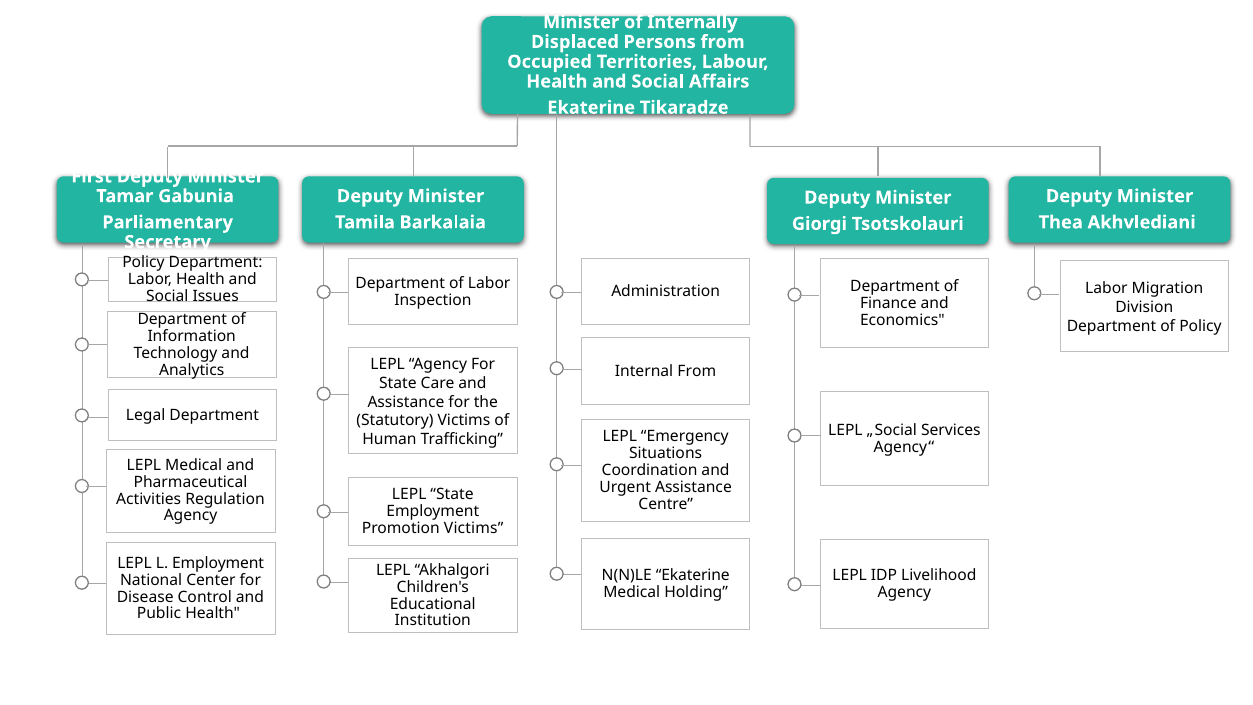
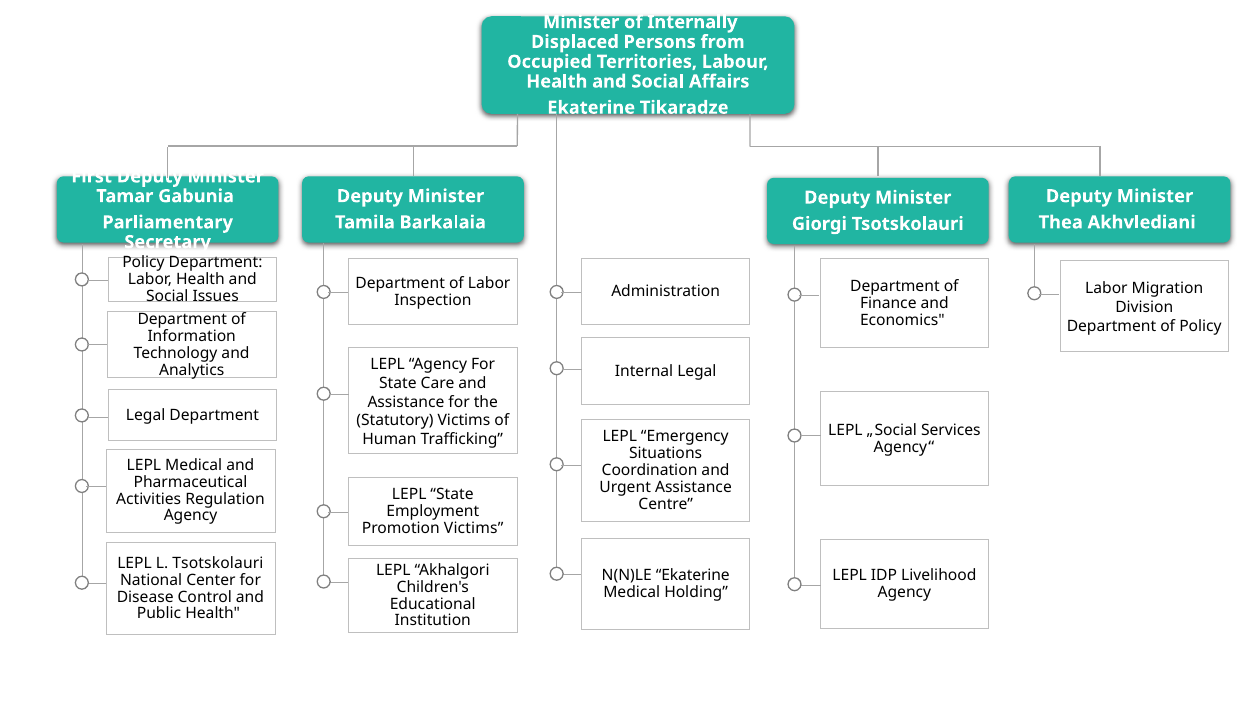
Internal From: From -> Legal
L Employment: Employment -> Tsotskolauri
